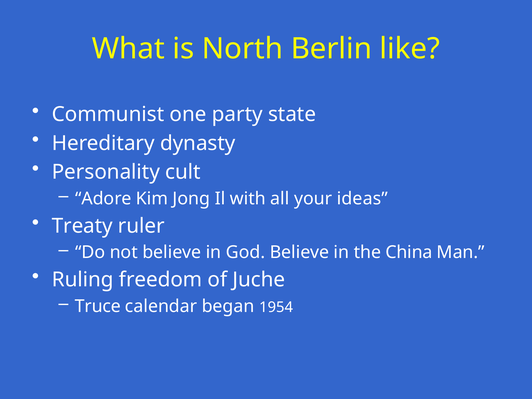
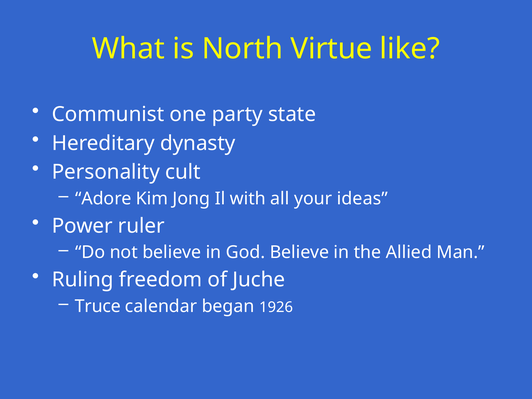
Berlin: Berlin -> Virtue
Treaty: Treaty -> Power
China: China -> Allied
1954: 1954 -> 1926
